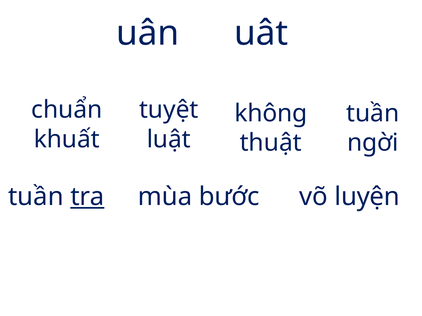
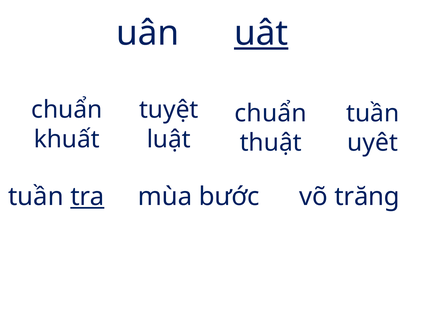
uât underline: none -> present
không at (271, 114): không -> chuẩn
ngời: ngời -> uyêt
luyện: luyện -> trăng
